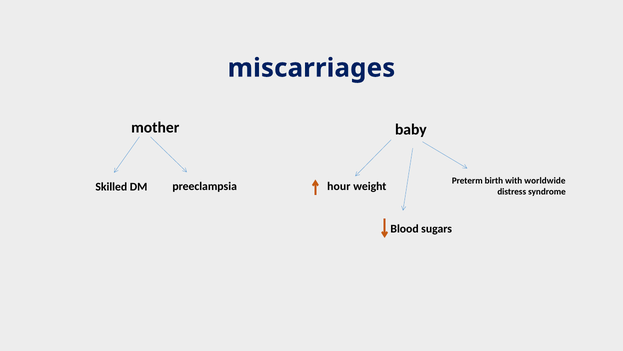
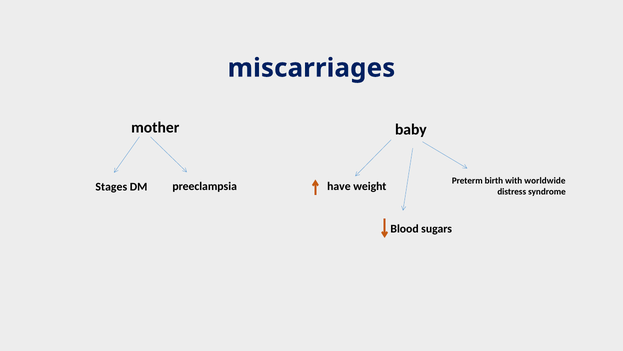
hour: hour -> have
Skilled: Skilled -> Stages
